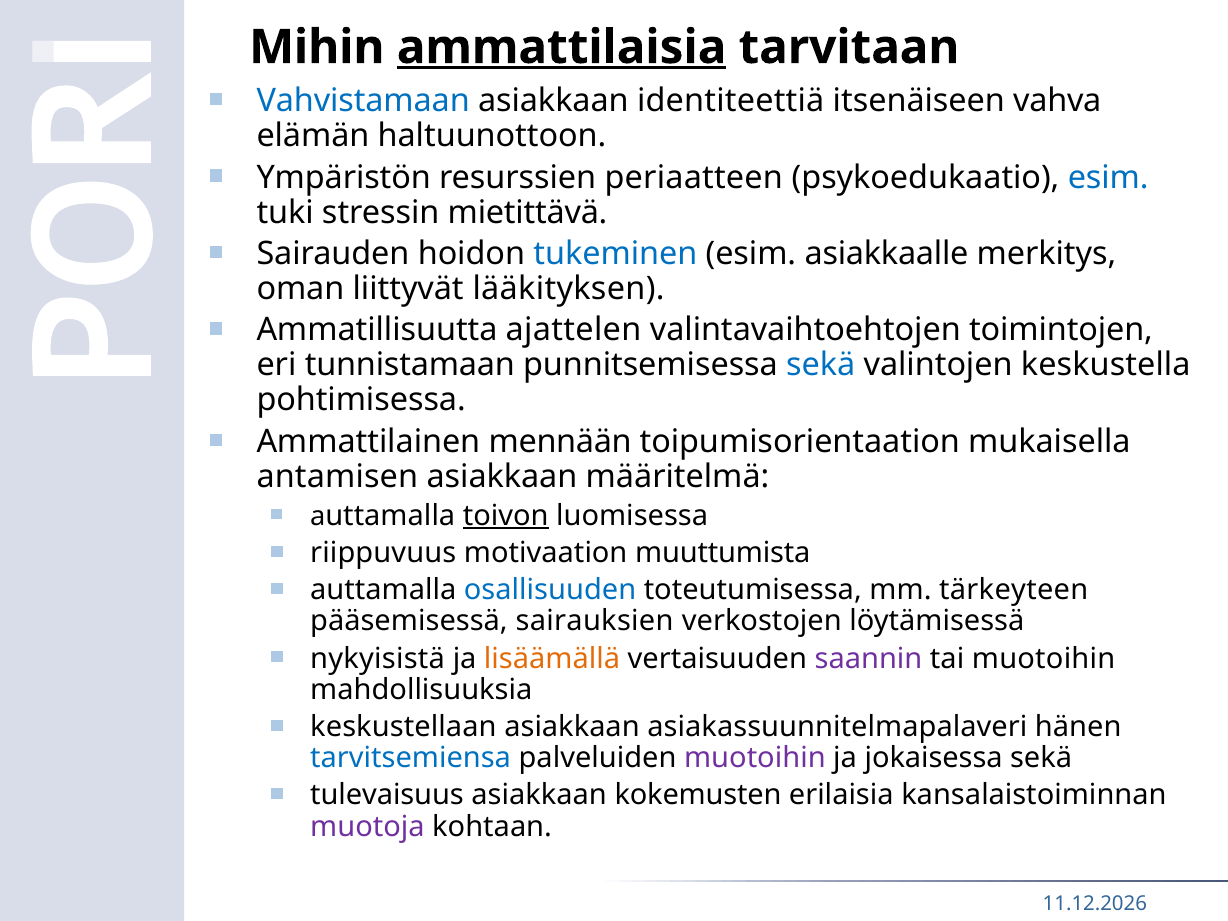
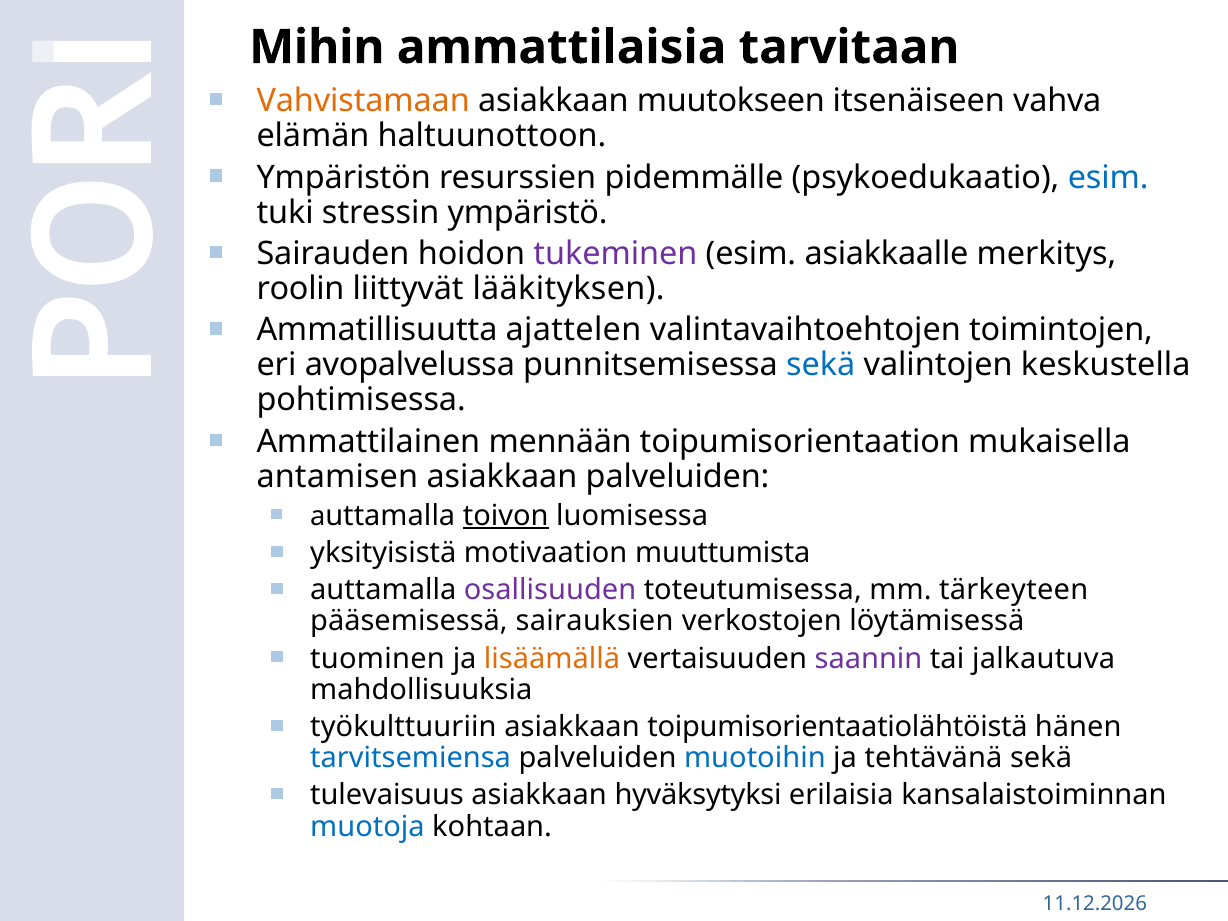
ammattilaisia underline: present -> none
Vahvistamaan colour: blue -> orange
identiteettiä: identiteettiä -> muutokseen
periaatteen: periaatteen -> pidemmälle
mietittävä: mietittävä -> ympäristö
tukeminen colour: blue -> purple
oman: oman -> roolin
tunnistamaan: tunnistamaan -> avopalvelussa
asiakkaan määritelmä: määritelmä -> palveluiden
riippuvuus: riippuvuus -> yksityisistä
osallisuuden colour: blue -> purple
nykyisistä: nykyisistä -> tuominen
tai muotoihin: muotoihin -> jalkautuva
keskustellaan: keskustellaan -> työkulttuuriin
asiakassuunnitelmapalaveri: asiakassuunnitelmapalaveri -> toipumisorientaatiolähtöistä
muotoihin at (755, 758) colour: purple -> blue
jokaisessa: jokaisessa -> tehtävänä
kokemusten: kokemusten -> hyväksytyksi
muotoja colour: purple -> blue
